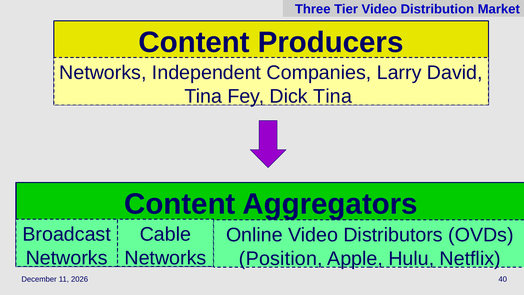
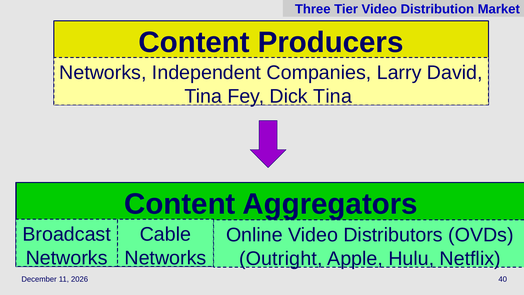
Position: Position -> Outright
